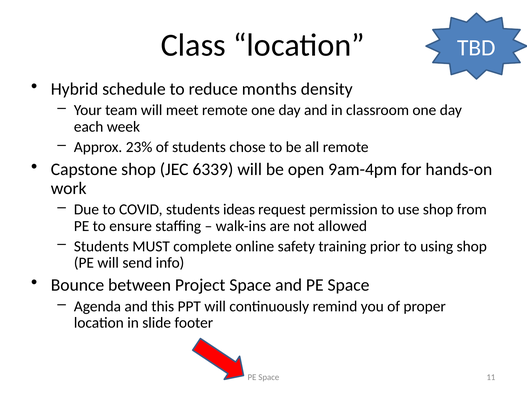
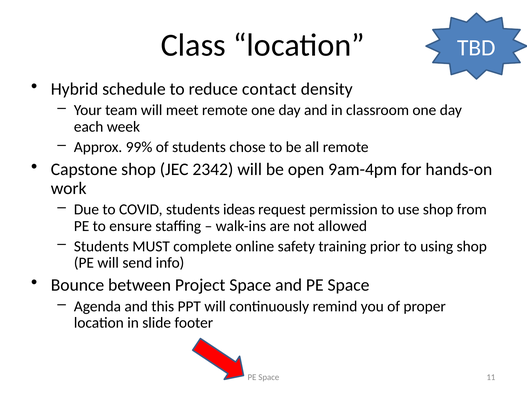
months: months -> contact
23%: 23% -> 99%
6339: 6339 -> 2342
